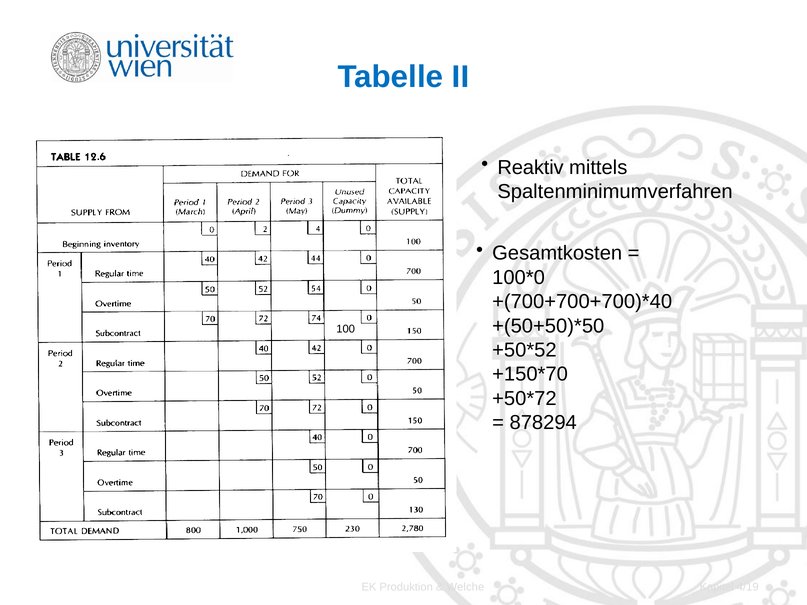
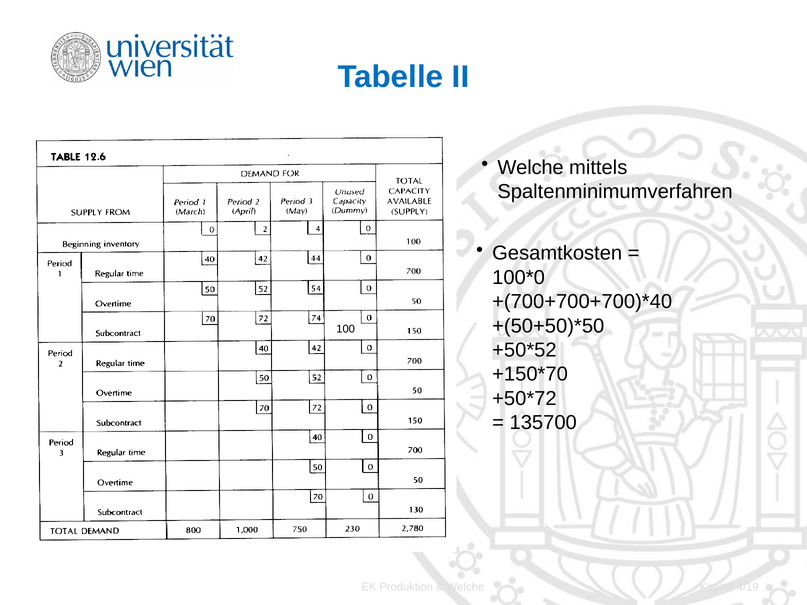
Reaktiv at (531, 168): Reaktiv -> Welche
878294: 878294 -> 135700
